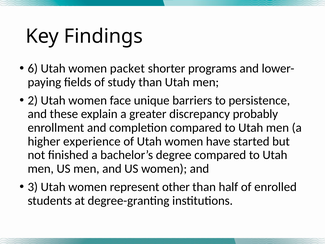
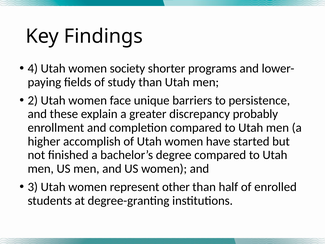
6: 6 -> 4
packet: packet -> society
experience: experience -> accomplish
